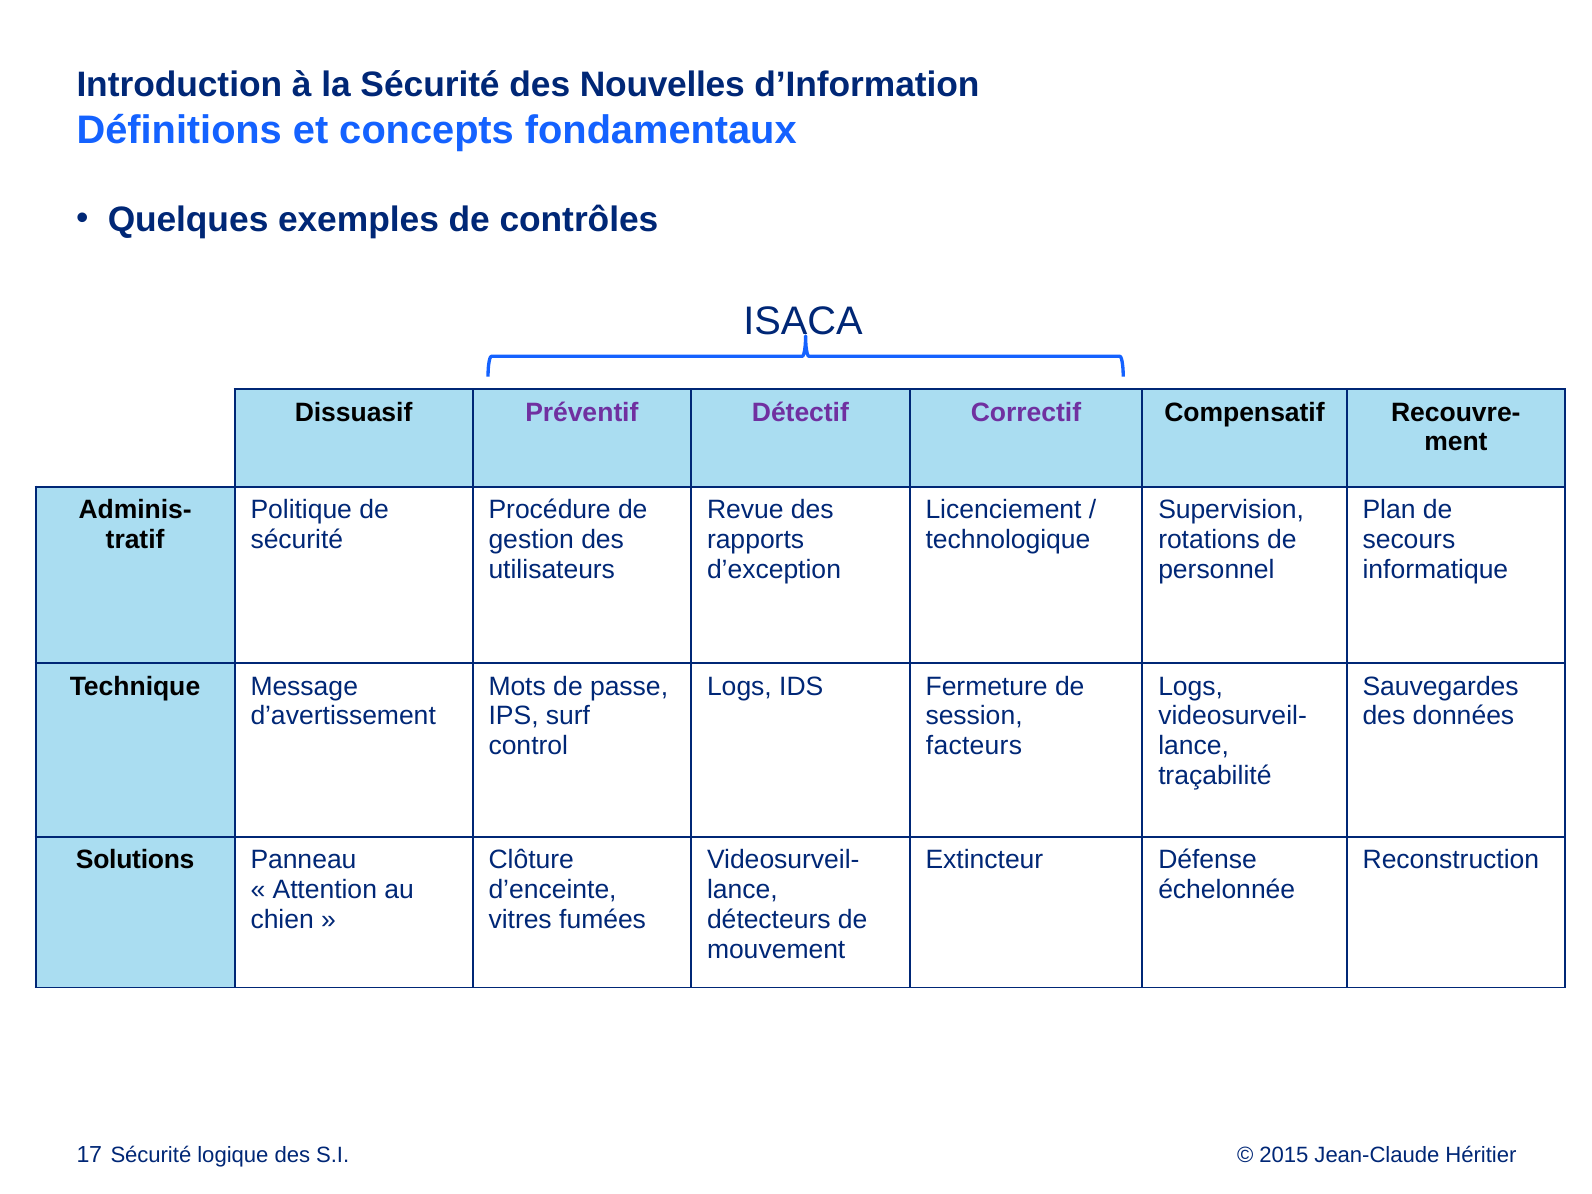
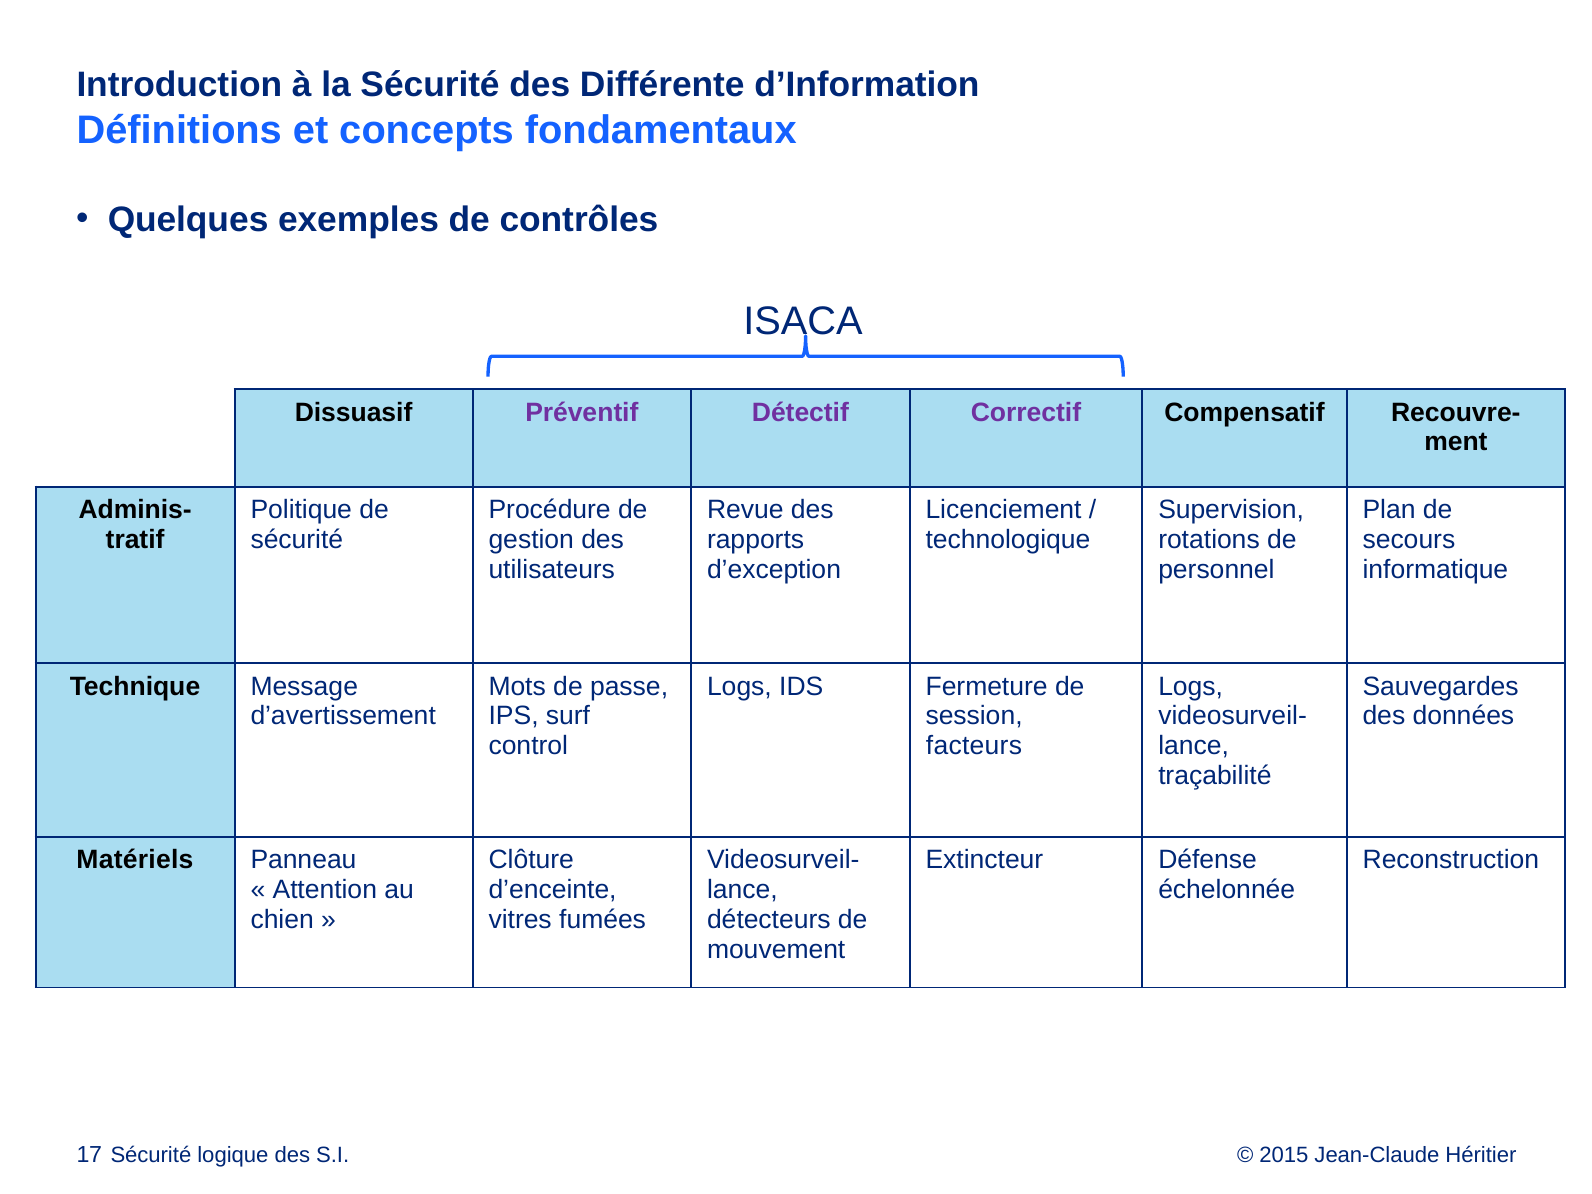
Nouvelles: Nouvelles -> Différente
Solutions: Solutions -> Matériels
